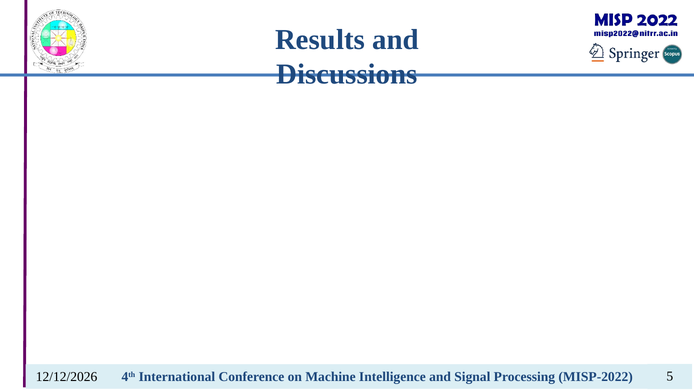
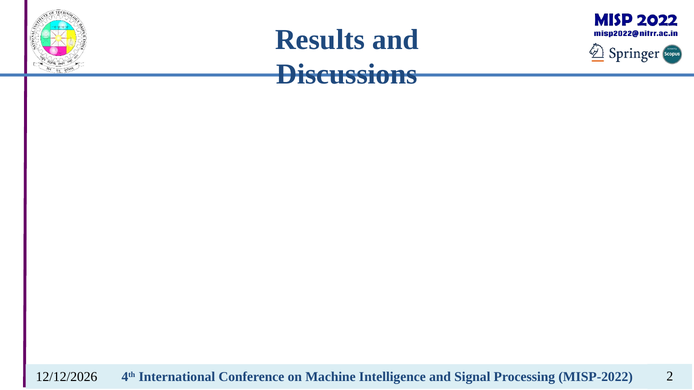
5: 5 -> 2
